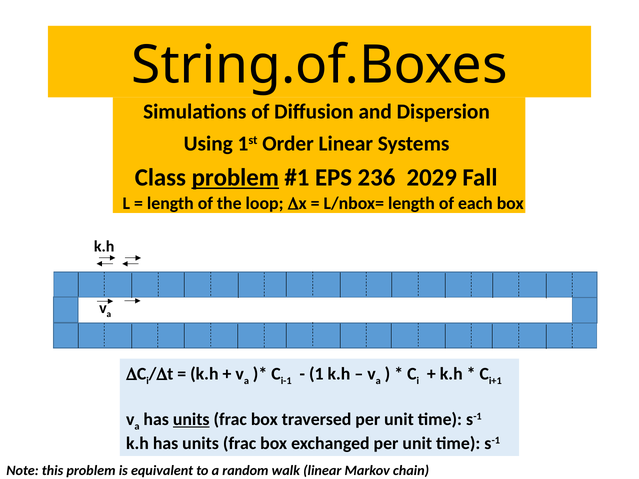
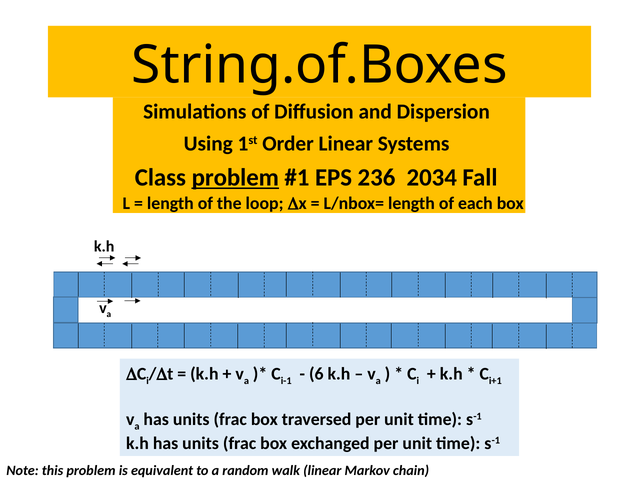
2029: 2029 -> 2034
1: 1 -> 6
units at (191, 419) underline: present -> none
